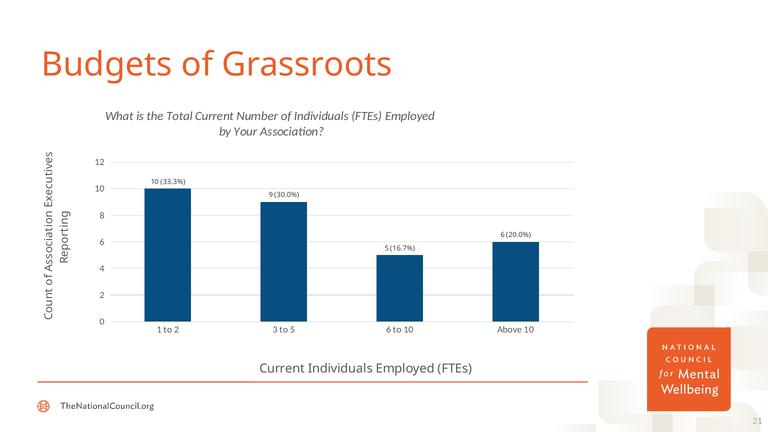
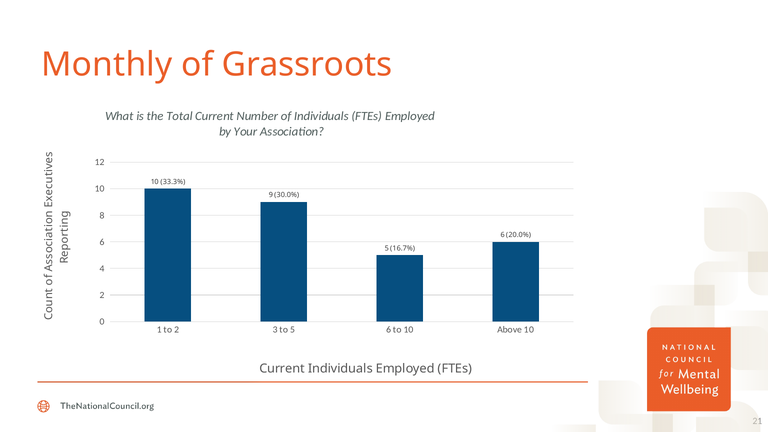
Budgets: Budgets -> Monthly
